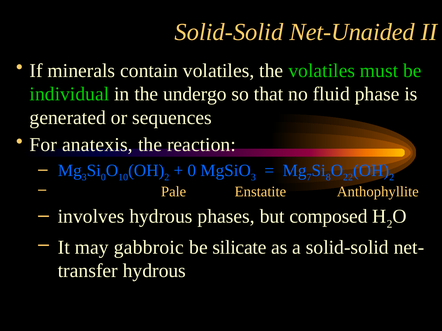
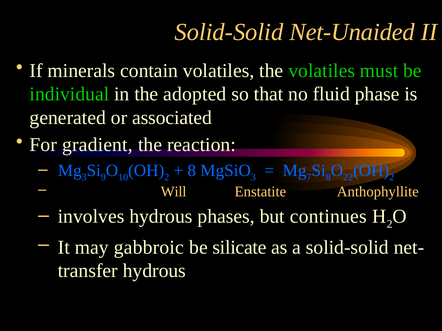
undergo: undergo -> adopted
sequences: sequences -> associated
anatexis: anatexis -> gradient
0 at (103, 177): 0 -> 9
0 at (192, 171): 0 -> 8
Pale: Pale -> Will
composed: composed -> continues
